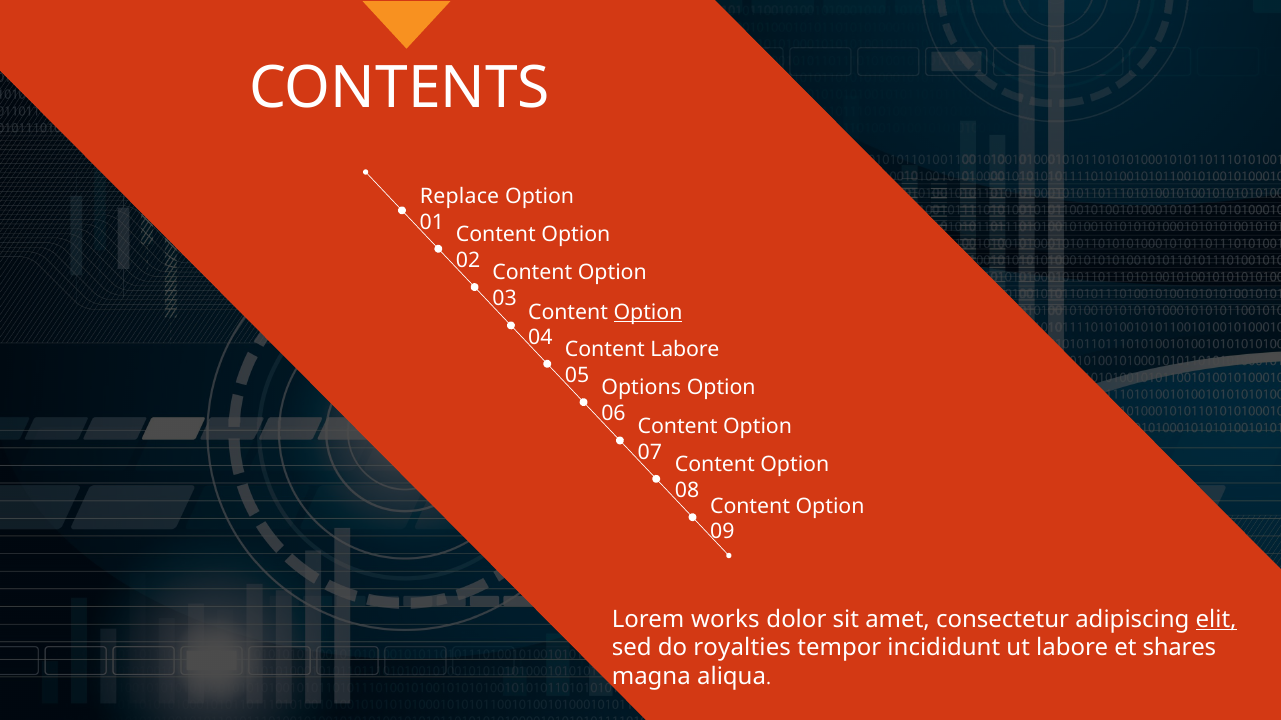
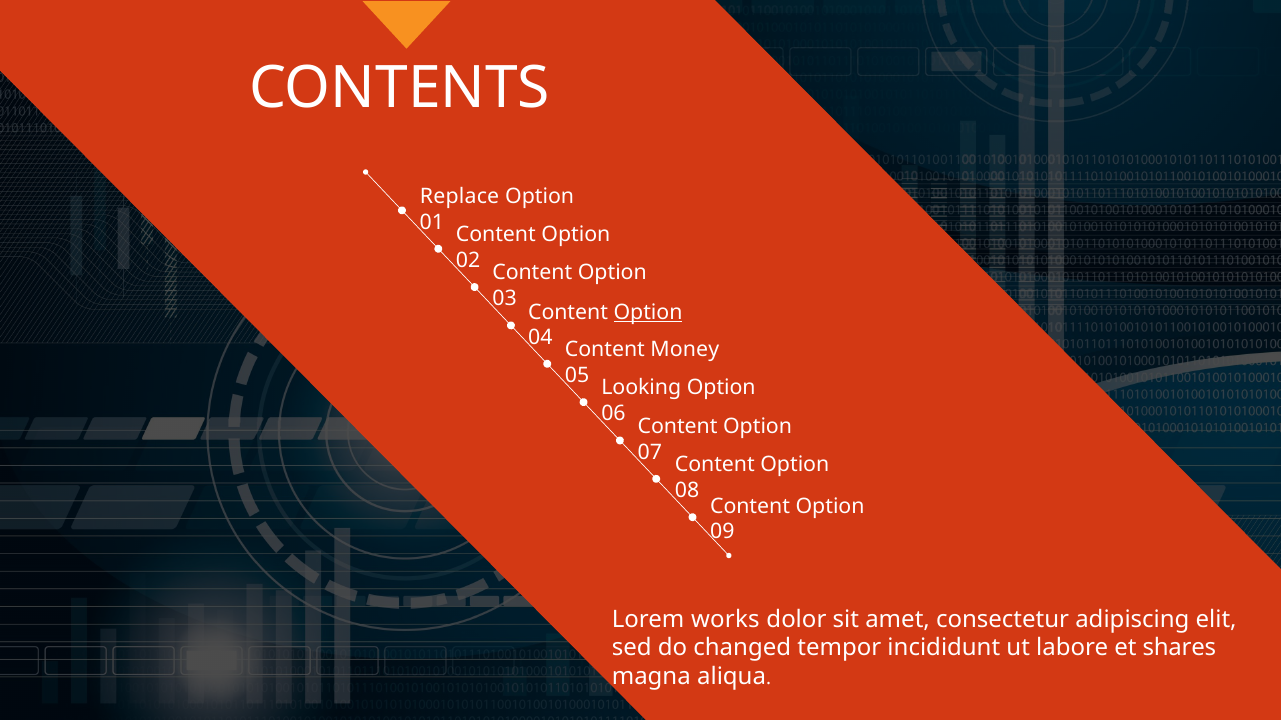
Content Labore: Labore -> Money
Options: Options -> Looking
elit underline: present -> none
royalties: royalties -> changed
